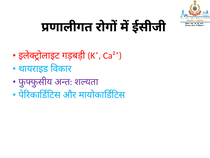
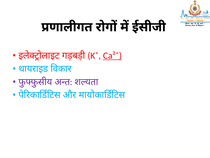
Ca²⁺ underline: none -> present
